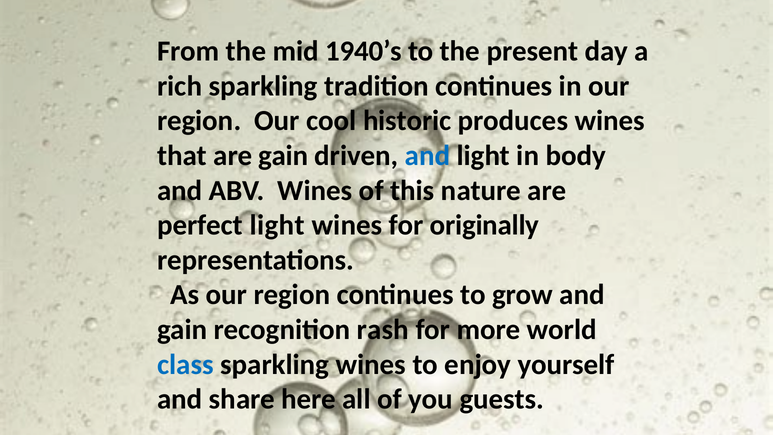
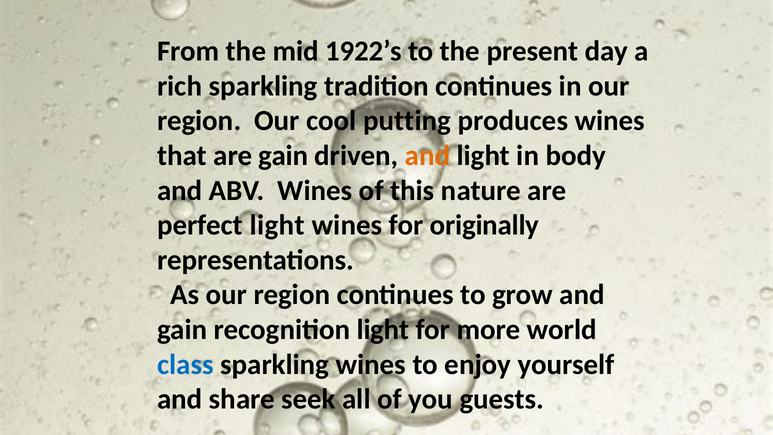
1940’s: 1940’s -> 1922’s
historic: historic -> putting
and at (427, 156) colour: blue -> orange
recognition rash: rash -> light
here: here -> seek
